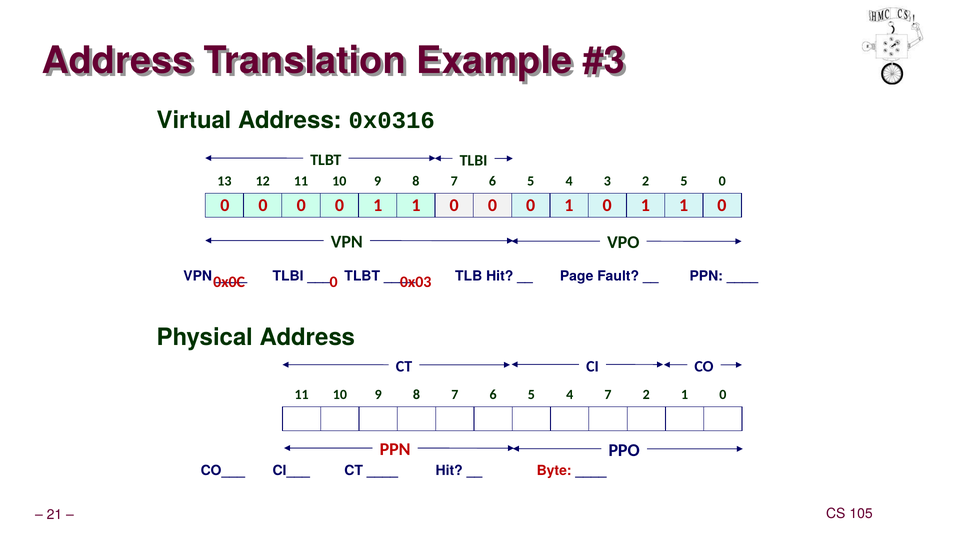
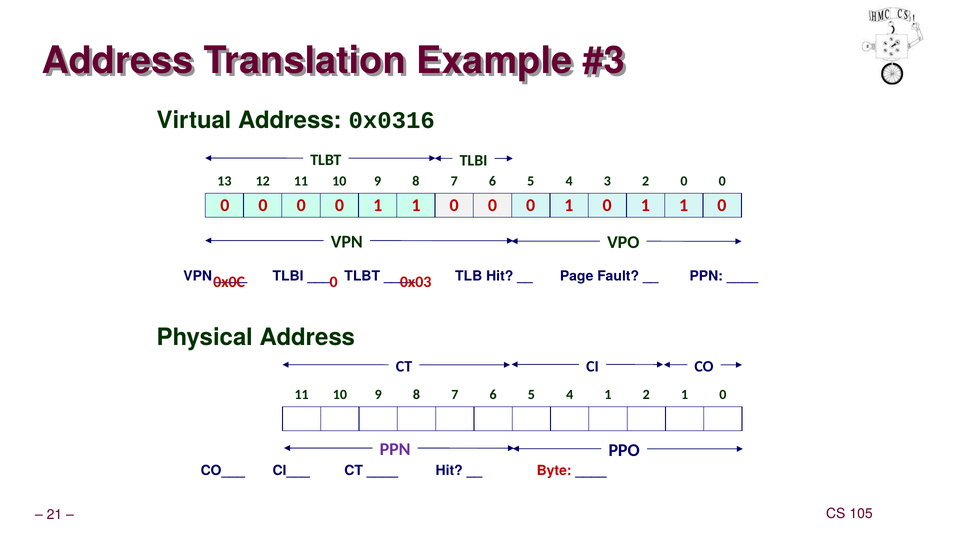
2 5: 5 -> 0
4 7: 7 -> 1
PPN at (395, 449) colour: red -> purple
